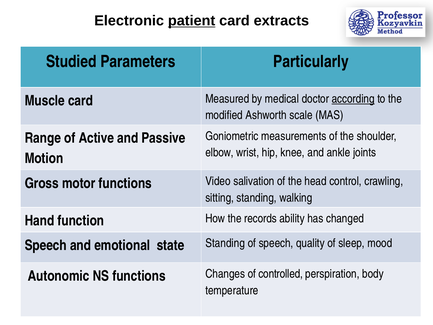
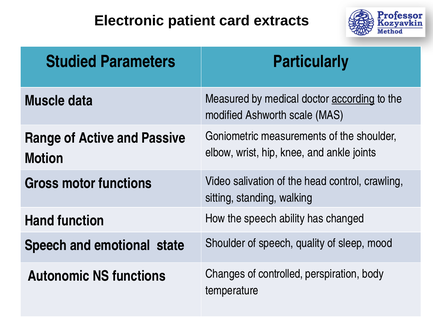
patient underline: present -> none
Muscle card: card -> data
the records: records -> speech
state Standing: Standing -> Shoulder
